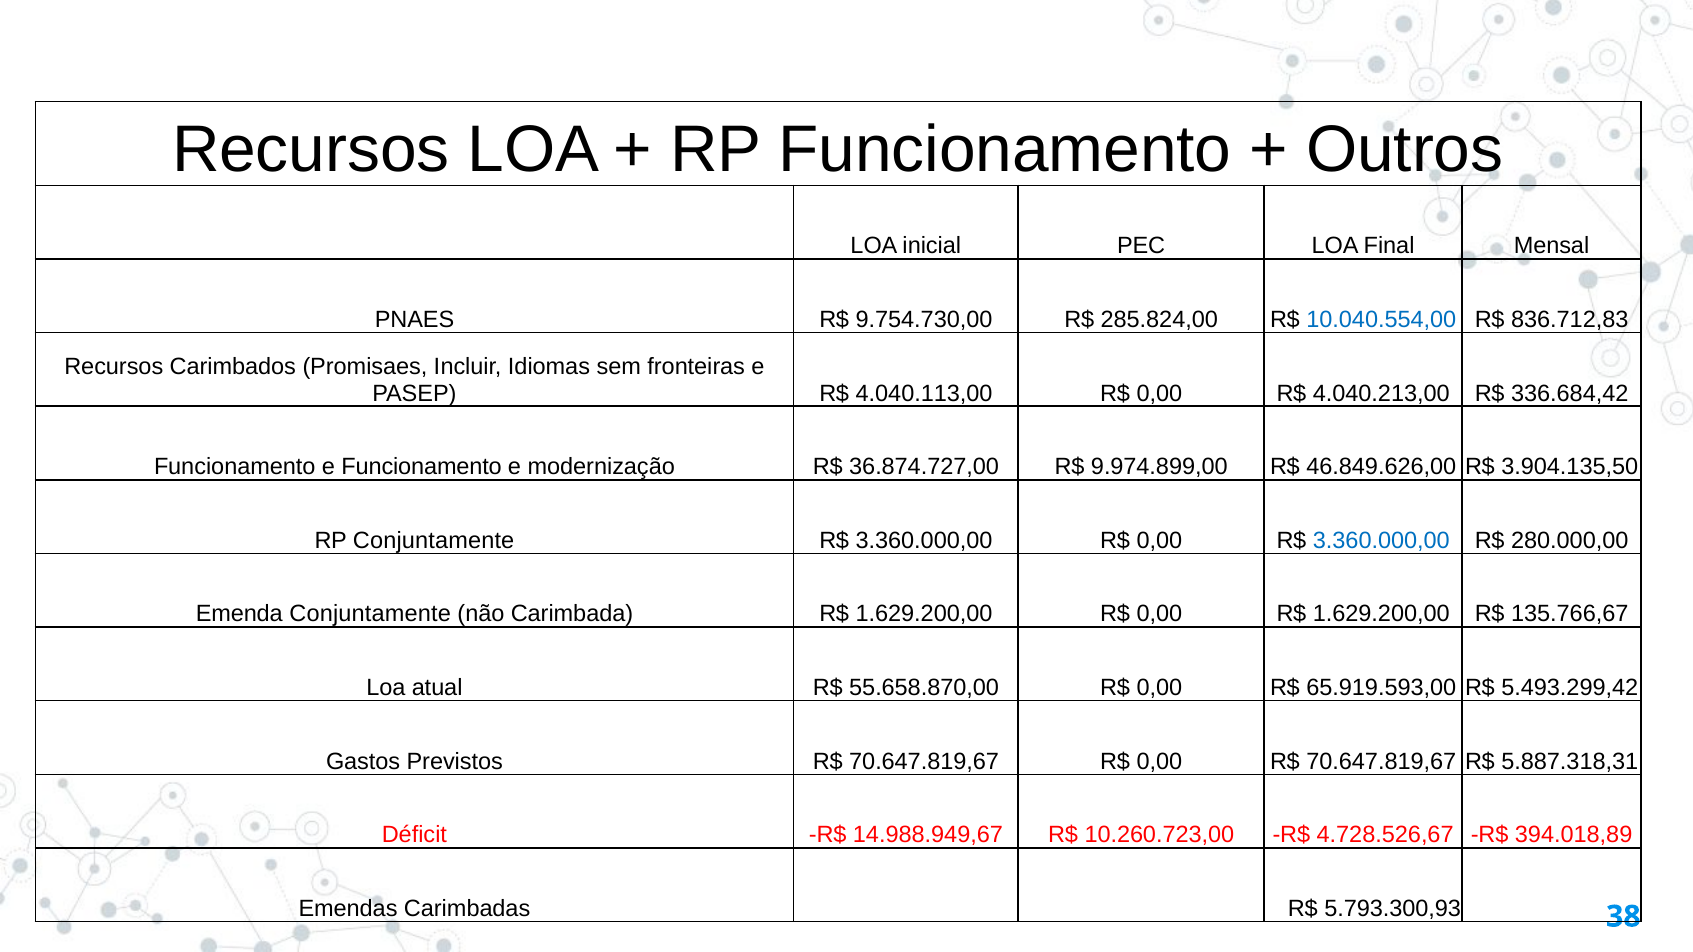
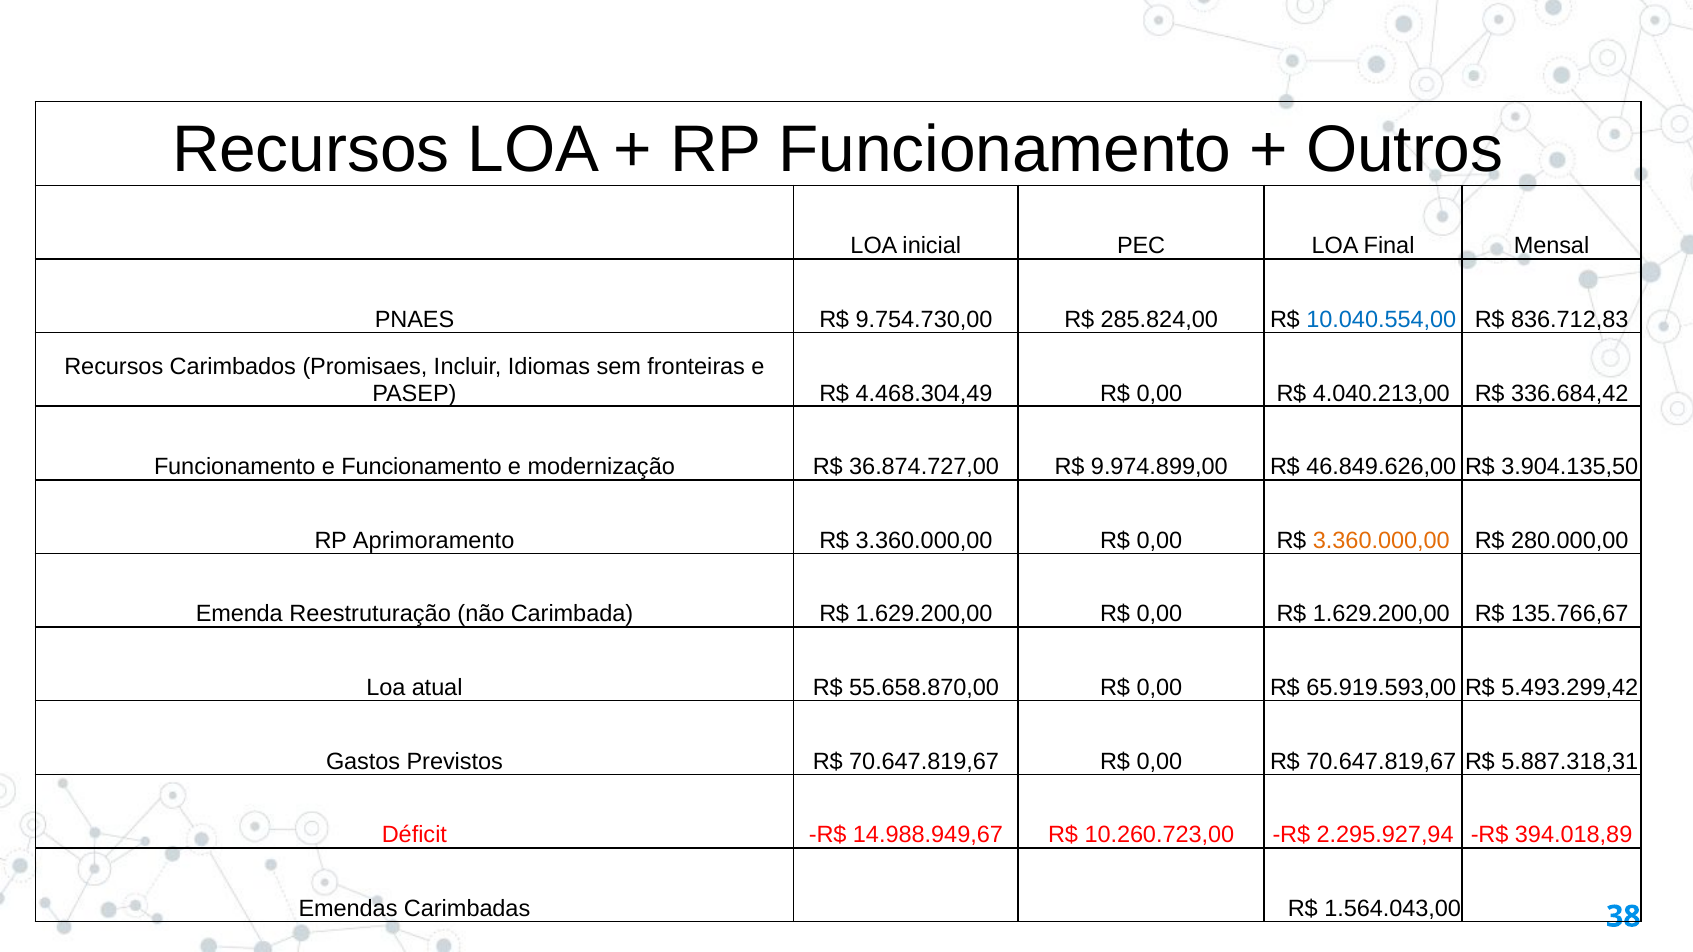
4.040.113,00: 4.040.113,00 -> 4.468.304,49
RP Conjuntamente: Conjuntamente -> Aprimoramento
3.360.000,00 at (1381, 541) colour: blue -> orange
Emenda Conjuntamente: Conjuntamente -> Reestruturação
4.728.526,67: 4.728.526,67 -> 2.295.927,94
5.793.300,93: 5.793.300,93 -> 1.564.043,00
